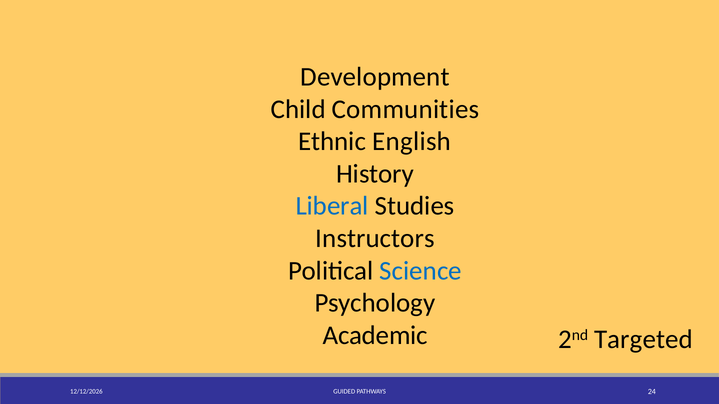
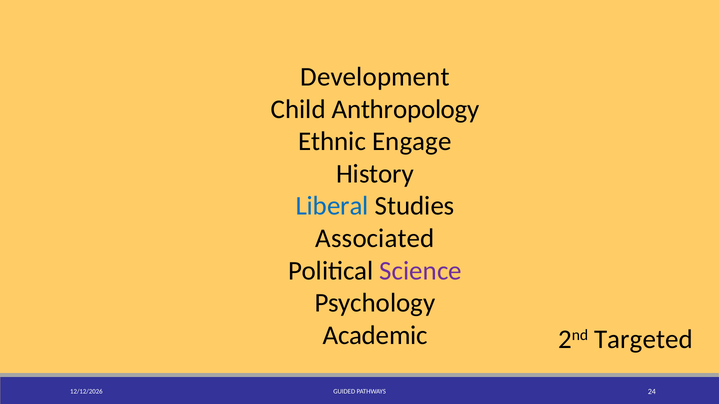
Communities: Communities -> Anthropology
English: English -> Engage
Instructors: Instructors -> Associated
Science colour: blue -> purple
